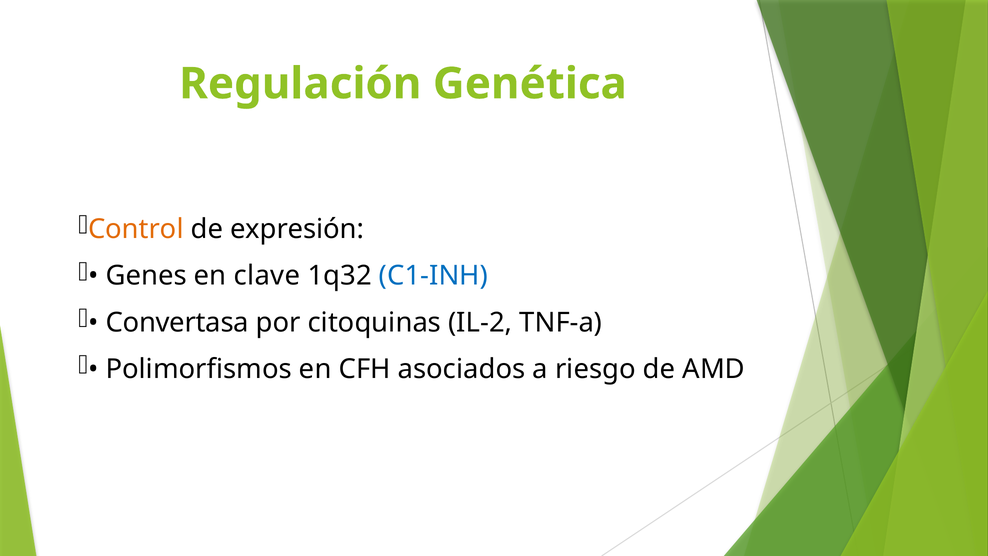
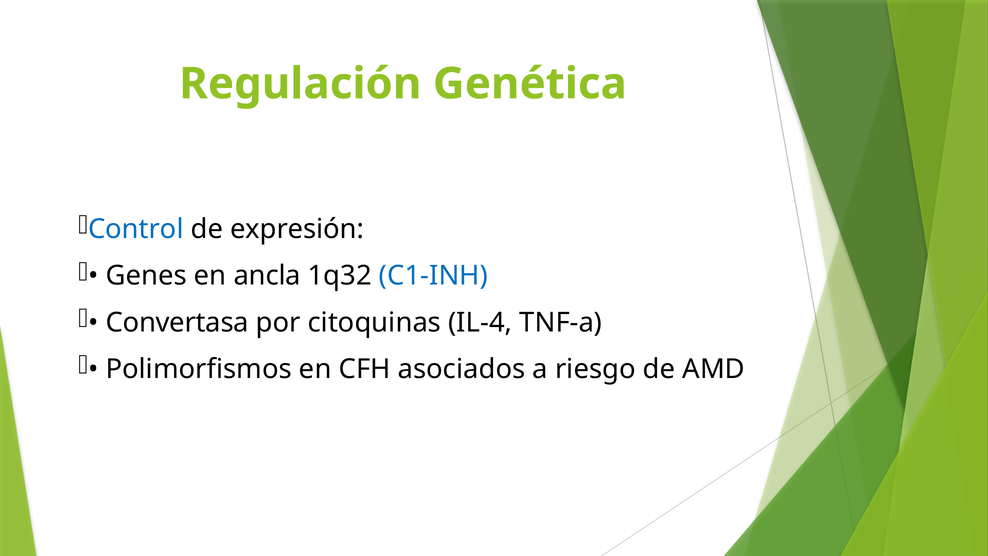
Control colour: orange -> blue
clave: clave -> ancla
IL-2: IL-2 -> IL-4
